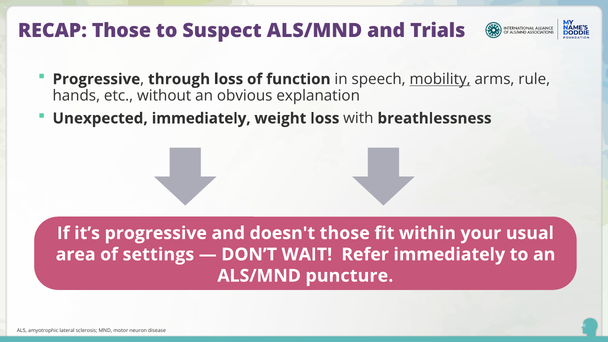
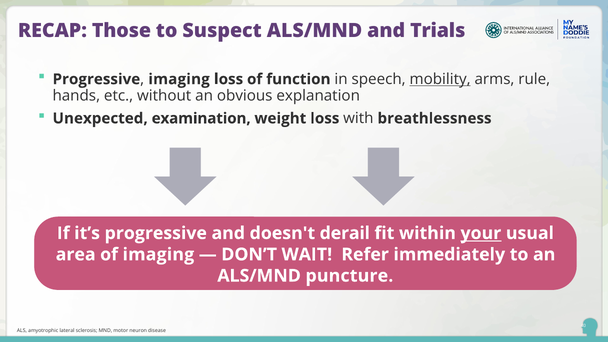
Progressive through: through -> imaging
Unexpected immediately: immediately -> examination
doesn't those: those -> derail
your underline: none -> present
of settings: settings -> imaging
